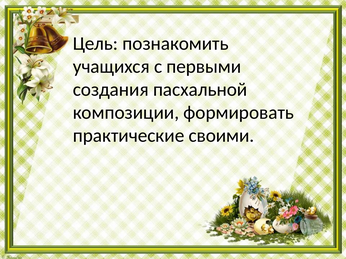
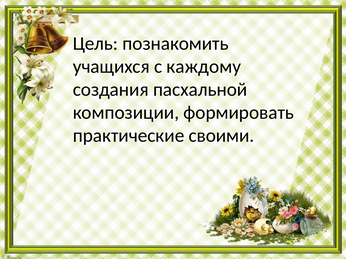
первыми: первыми -> каждому
